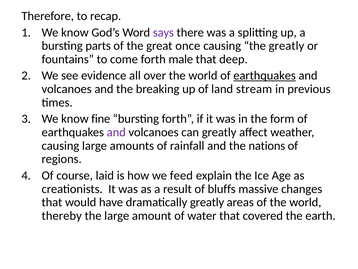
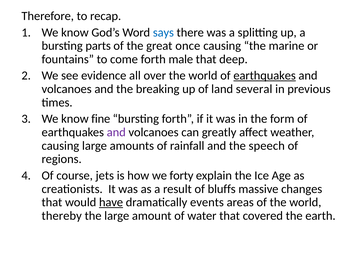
says colour: purple -> blue
the greatly: greatly -> marine
stream: stream -> several
nations: nations -> speech
laid: laid -> jets
feed: feed -> forty
have underline: none -> present
dramatically greatly: greatly -> events
